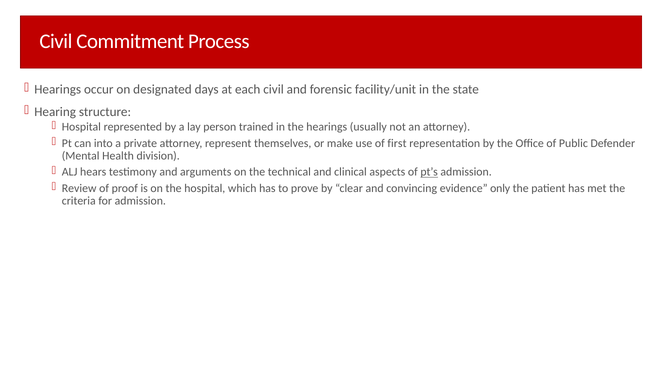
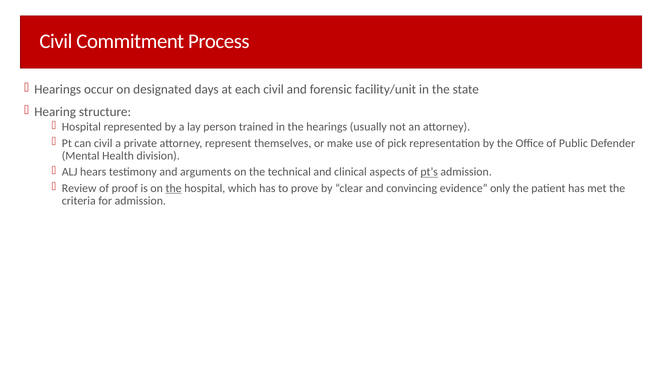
can into: into -> civil
first: first -> pick
the at (174, 188) underline: none -> present
